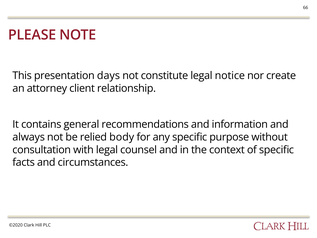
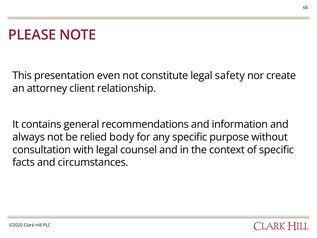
days: days -> even
notice: notice -> safety
